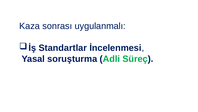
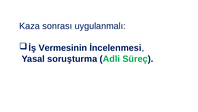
Standartlar: Standartlar -> Vermesinin
